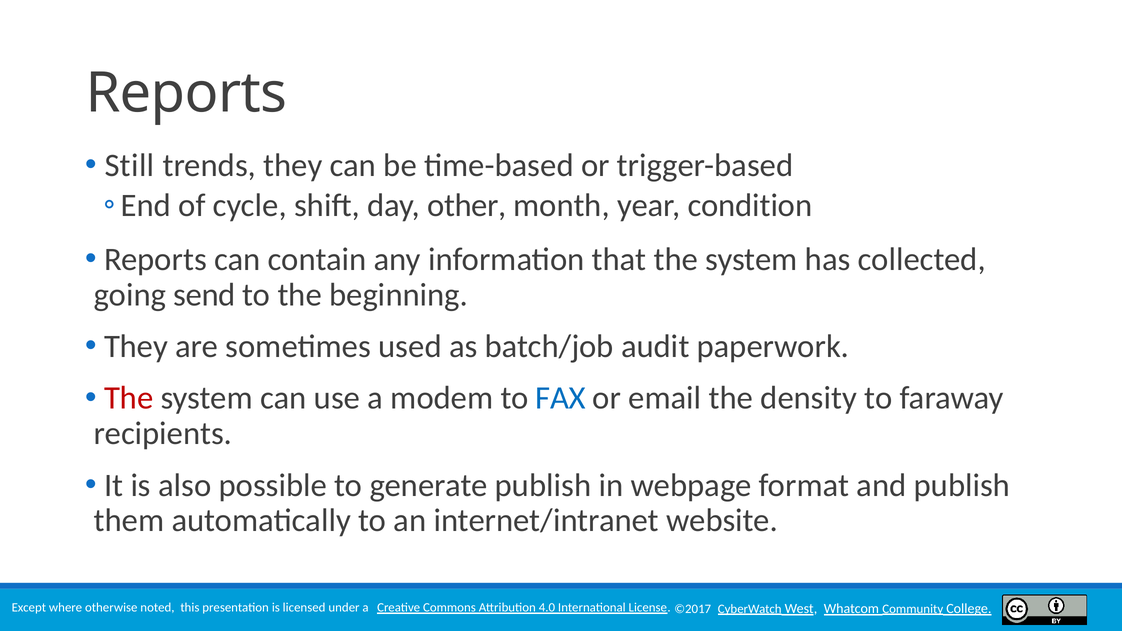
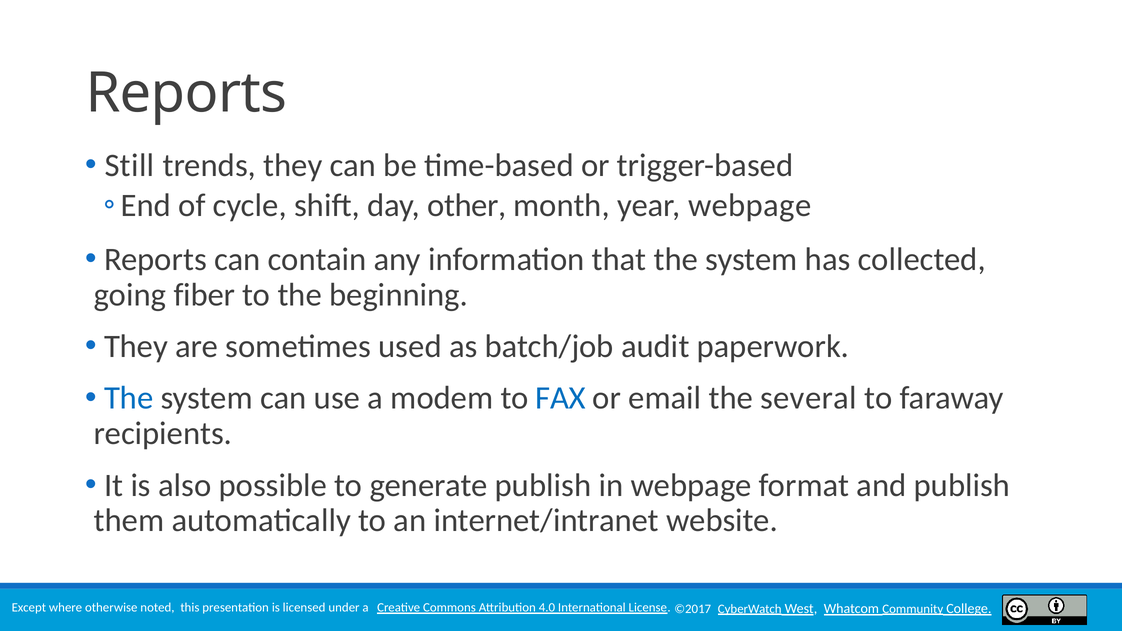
year condition: condition -> webpage
send: send -> fiber
The at (129, 398) colour: red -> blue
density: density -> several
